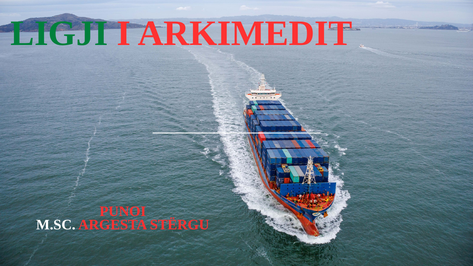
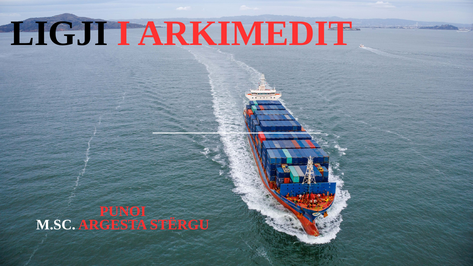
LIGJI colour: green -> black
